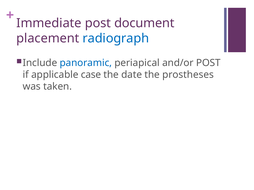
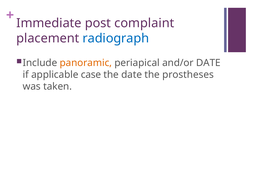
document: document -> complaint
panoramic colour: blue -> orange
and/or POST: POST -> DATE
